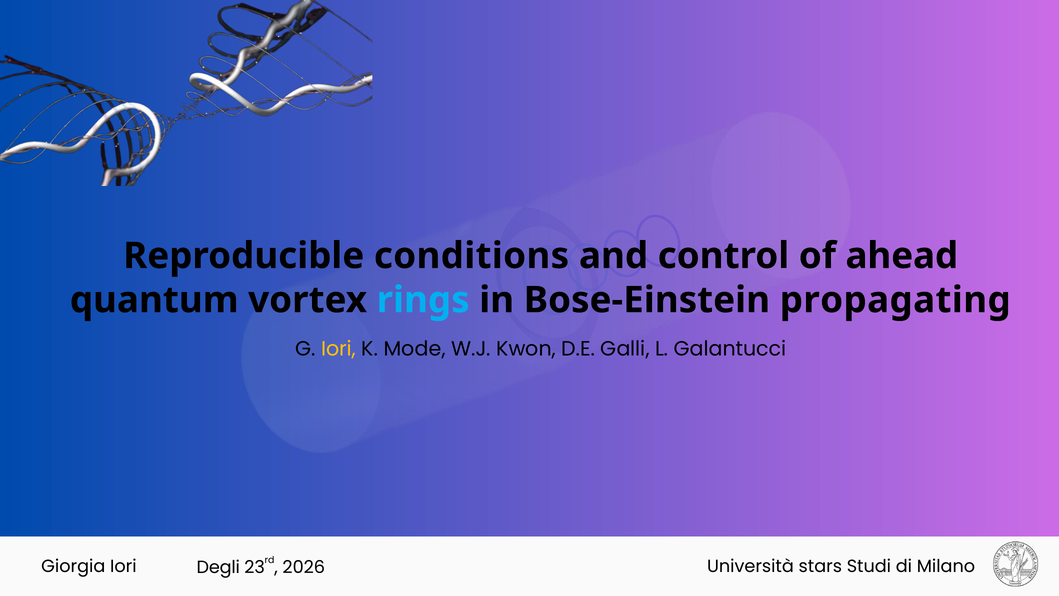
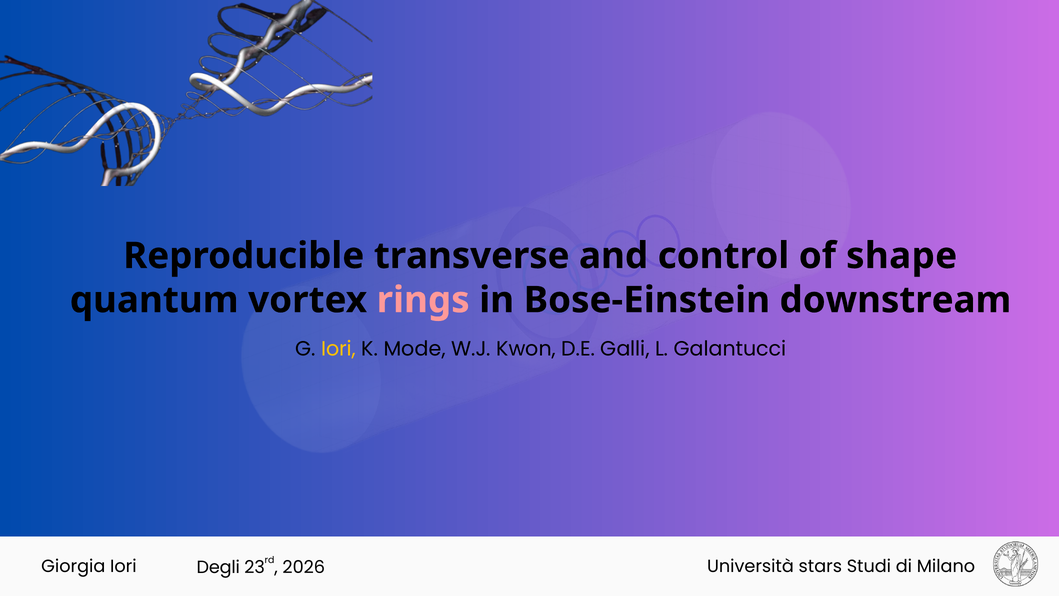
conditions: conditions -> transverse
ahead: ahead -> shape
rings colour: light blue -> pink
propagating: propagating -> downstream
